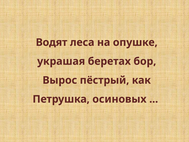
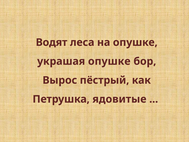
украшая беретах: беретах -> опушке
осиновых: осиновых -> ядовитые
